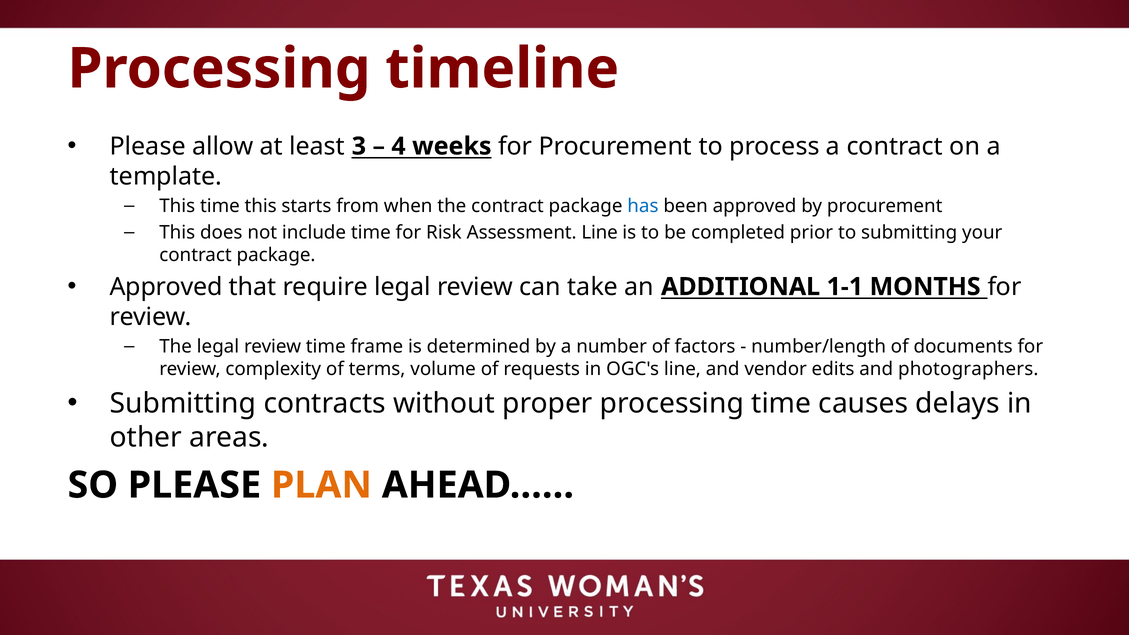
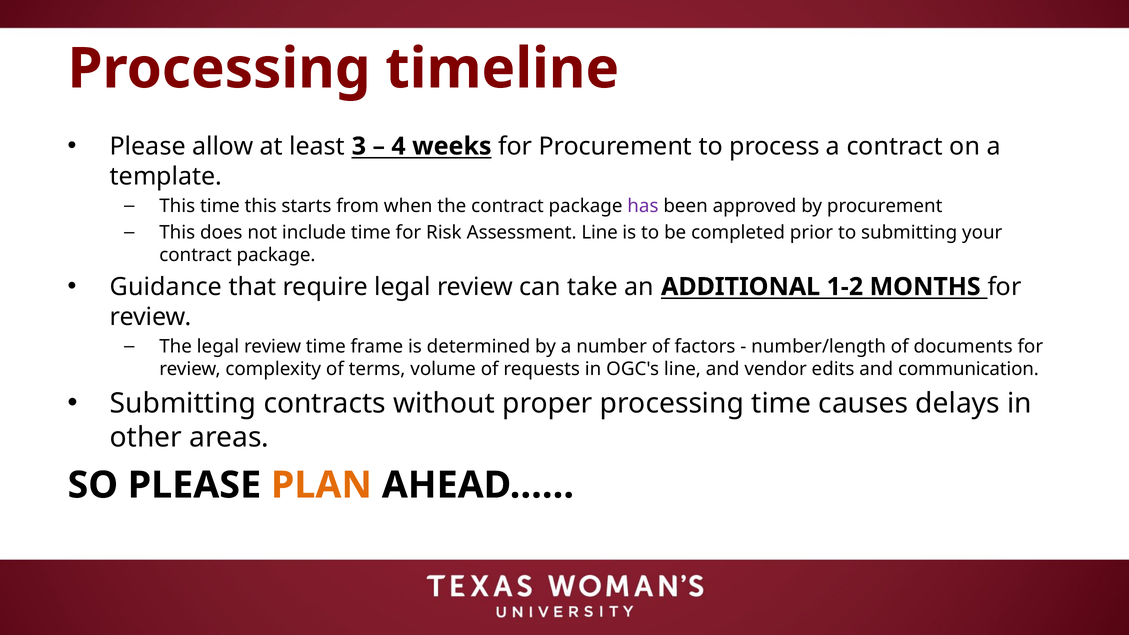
has colour: blue -> purple
Approved at (166, 287): Approved -> Guidance
1-1: 1-1 -> 1-2
photographers: photographers -> communication
